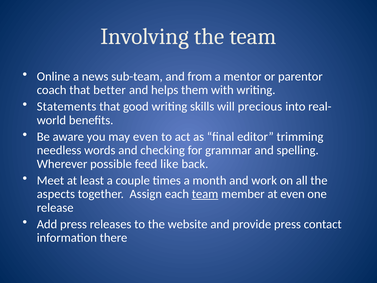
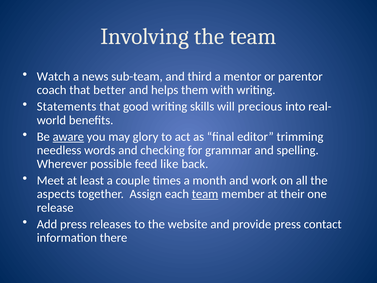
Online: Online -> Watch
from: from -> third
aware underline: none -> present
may even: even -> glory
at even: even -> their
